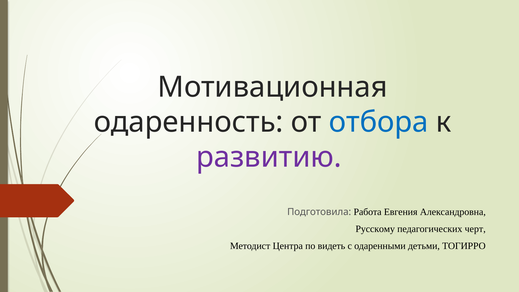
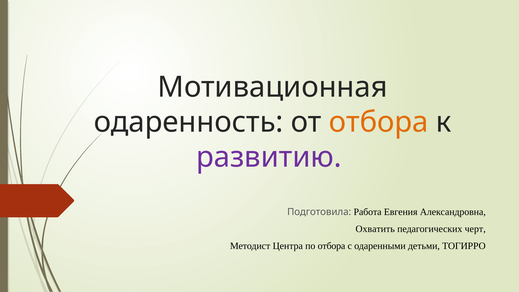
отбора at (379, 122) colour: blue -> orange
Русскому: Русскому -> Охватить
по видеть: видеть -> отбора
